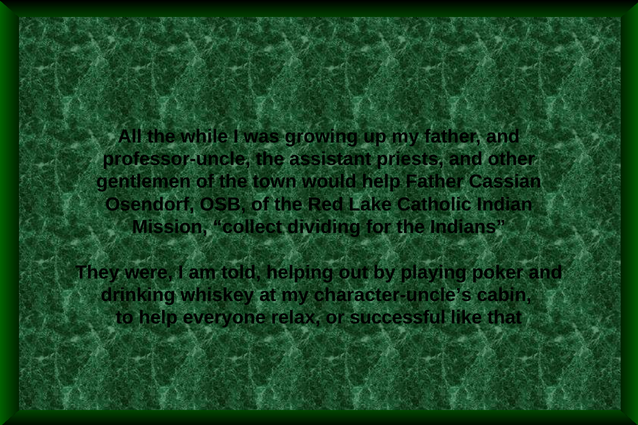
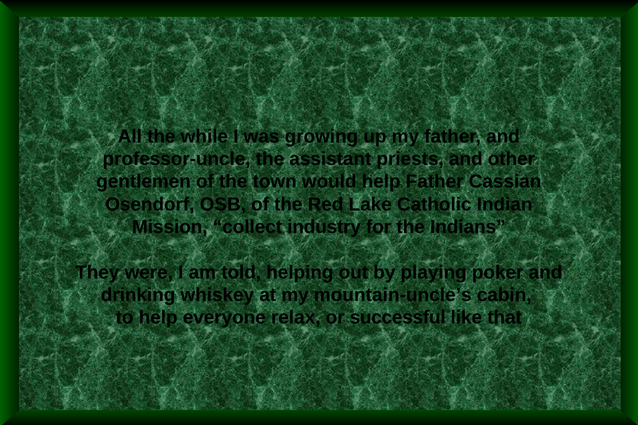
dividing: dividing -> industry
character-uncle’s: character-uncle’s -> mountain-uncle’s
